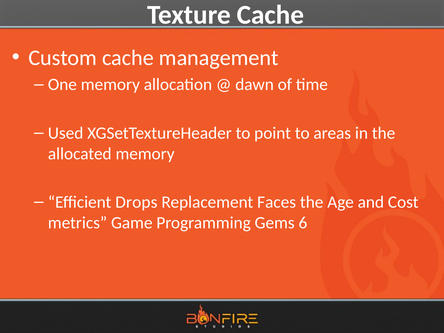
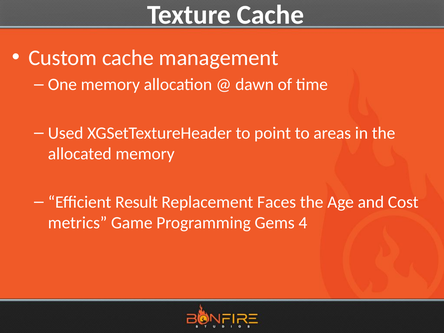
Drops: Drops -> Result
6: 6 -> 4
